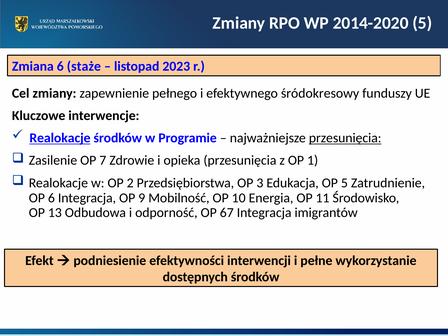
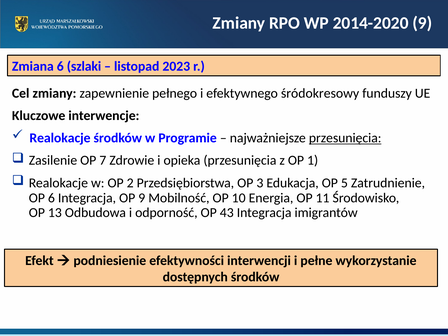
2014-2020 5: 5 -> 9
staże: staże -> szlaki
Realokacje at (60, 138) underline: present -> none
67: 67 -> 43
